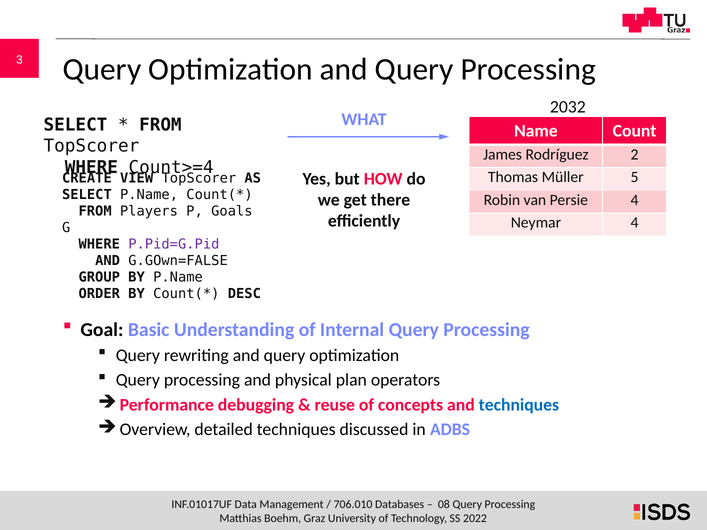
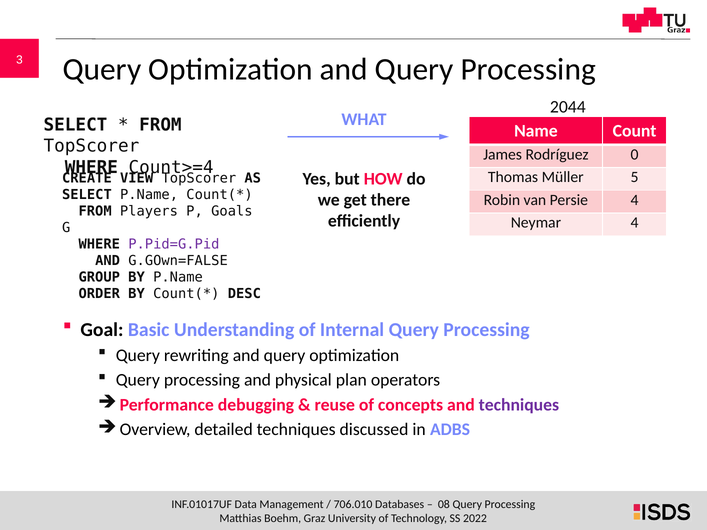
2032: 2032 -> 2044
2: 2 -> 0
techniques at (519, 405) colour: blue -> purple
